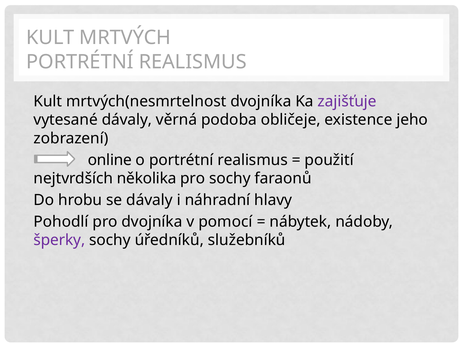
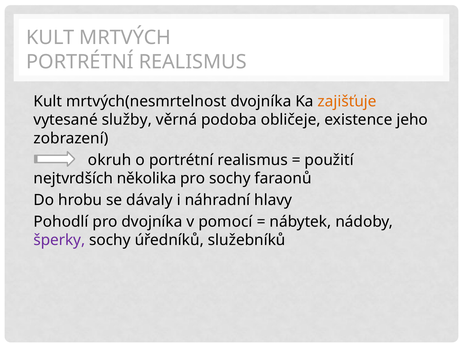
zajišťuje colour: purple -> orange
vytesané dávaly: dávaly -> služby
online: online -> okruh
